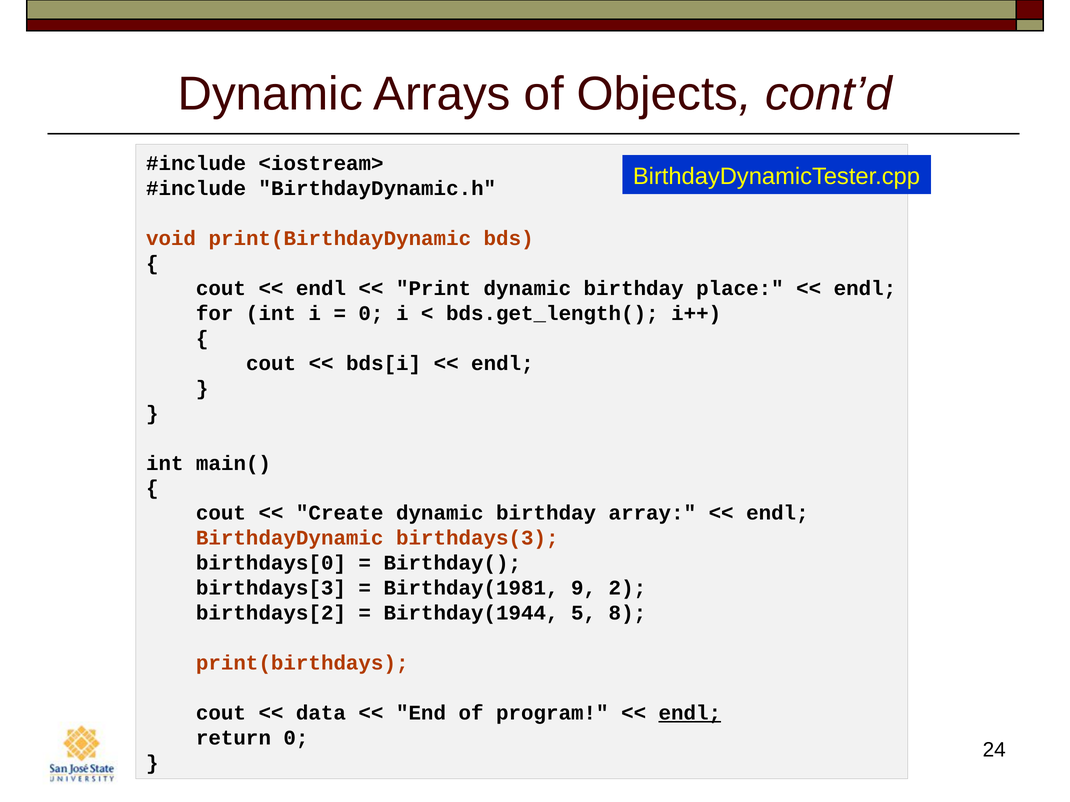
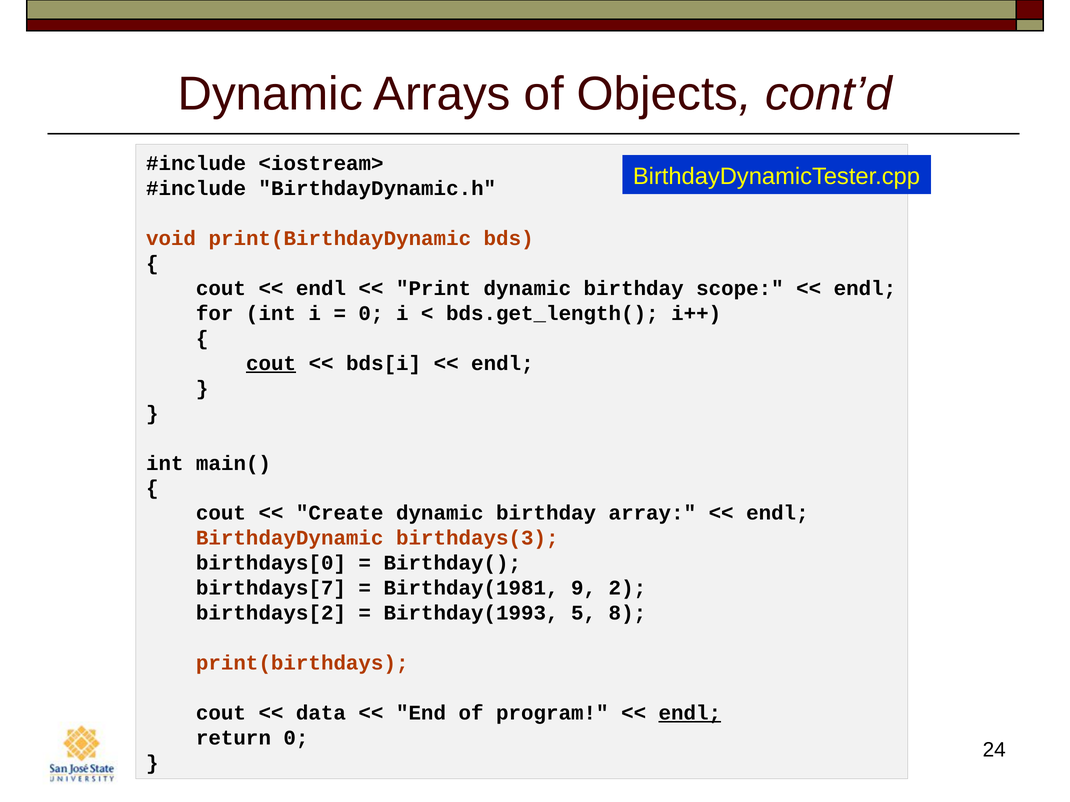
place: place -> scope
cout at (271, 364) underline: none -> present
birthdays[3: birthdays[3 -> birthdays[7
Birthday(1944: Birthday(1944 -> Birthday(1993
